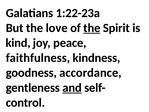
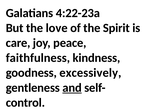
1:22-23a: 1:22-23a -> 4:22-23a
the at (92, 28) underline: present -> none
kind: kind -> care
accordance: accordance -> excessively
